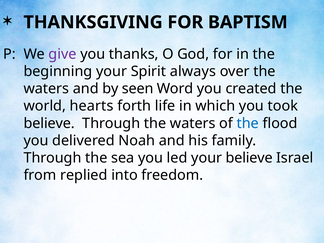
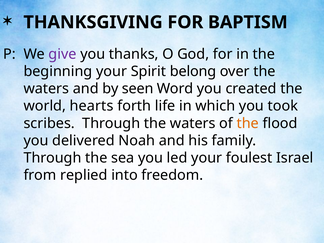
always: always -> belong
believe at (49, 123): believe -> scribes
the at (248, 123) colour: blue -> orange
your believe: believe -> foulest
